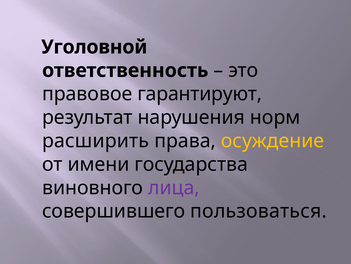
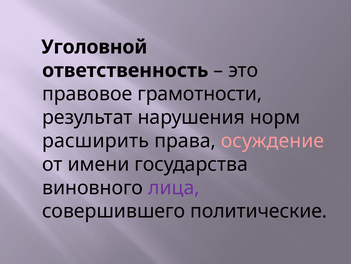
гарантируют: гарантируют -> грамотности
осуждение colour: yellow -> pink
пользоваться: пользоваться -> политические
